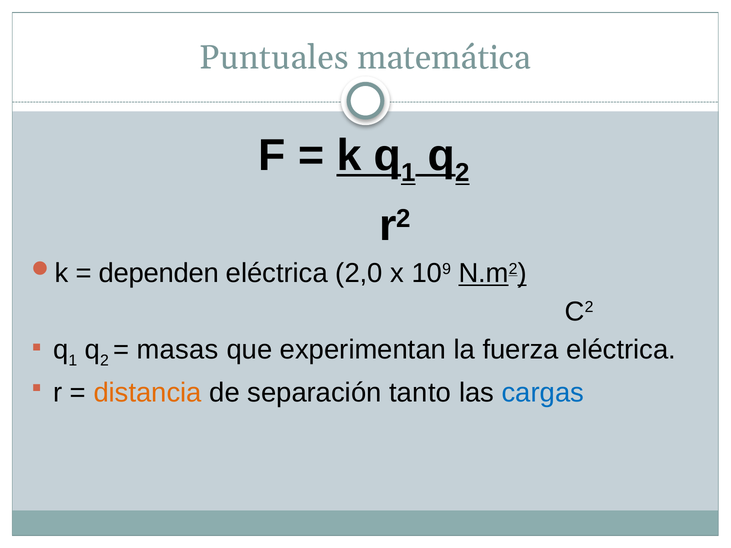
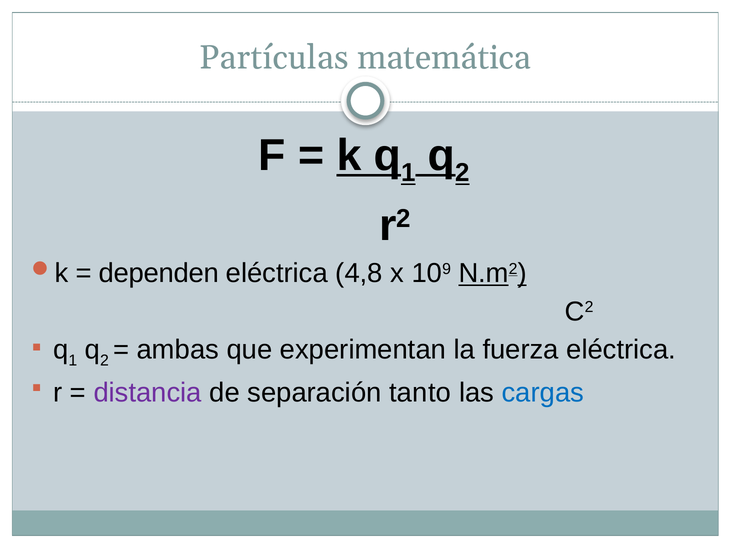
Puntuales: Puntuales -> Partículas
2,0: 2,0 -> 4,8
masas: masas -> ambas
distancia colour: orange -> purple
